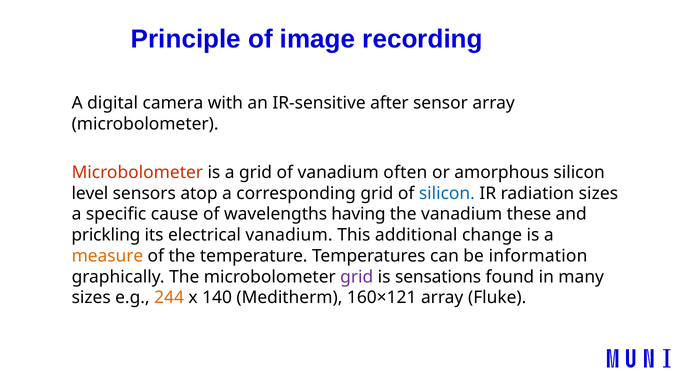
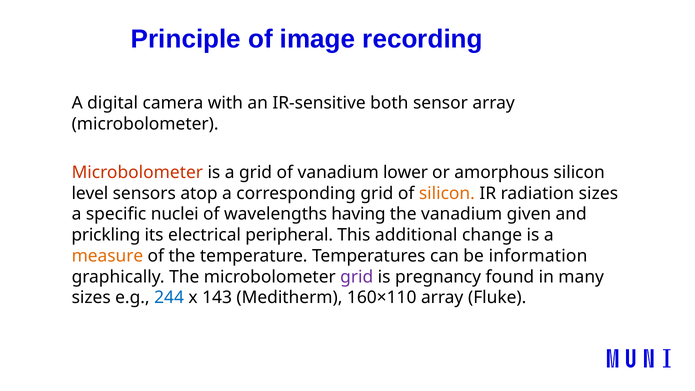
after: after -> both
often: often -> lower
silicon at (447, 193) colour: blue -> orange
cause: cause -> nuclei
these: these -> given
electrical vanadium: vanadium -> peripheral
sensations: sensations -> pregnancy
244 colour: orange -> blue
140: 140 -> 143
160×121: 160×121 -> 160×110
